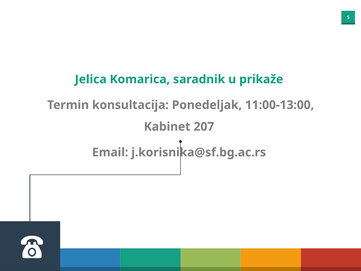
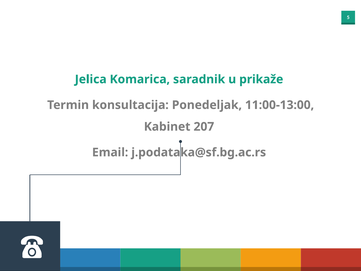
j.korisnika@sf.bg.ac.rs: j.korisnika@sf.bg.ac.rs -> j.podataka@sf.bg.ac.rs
